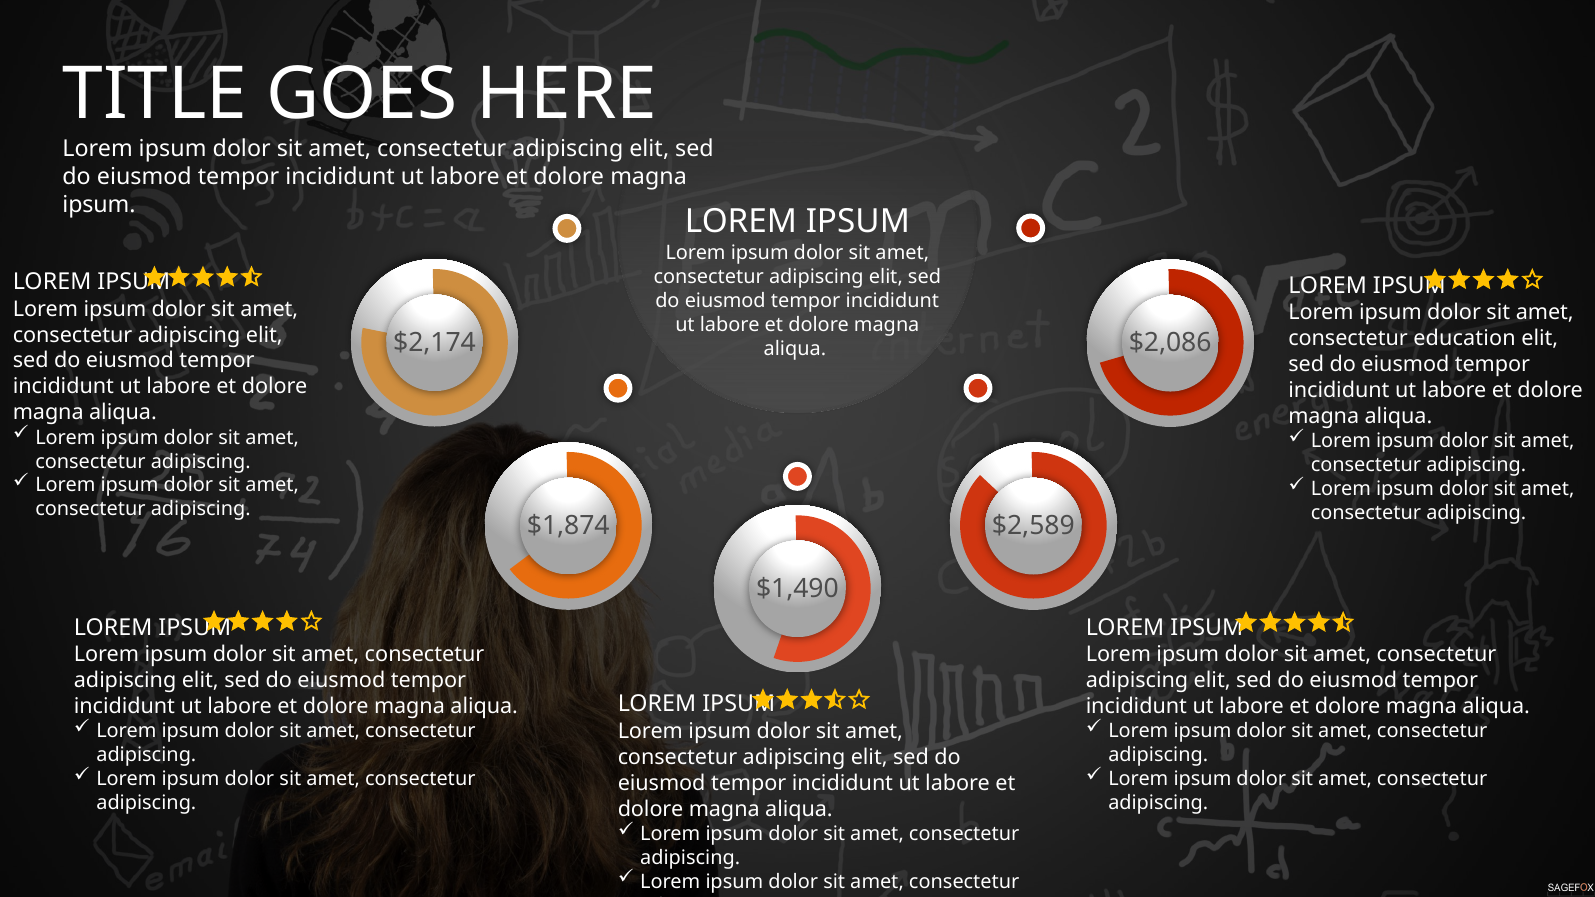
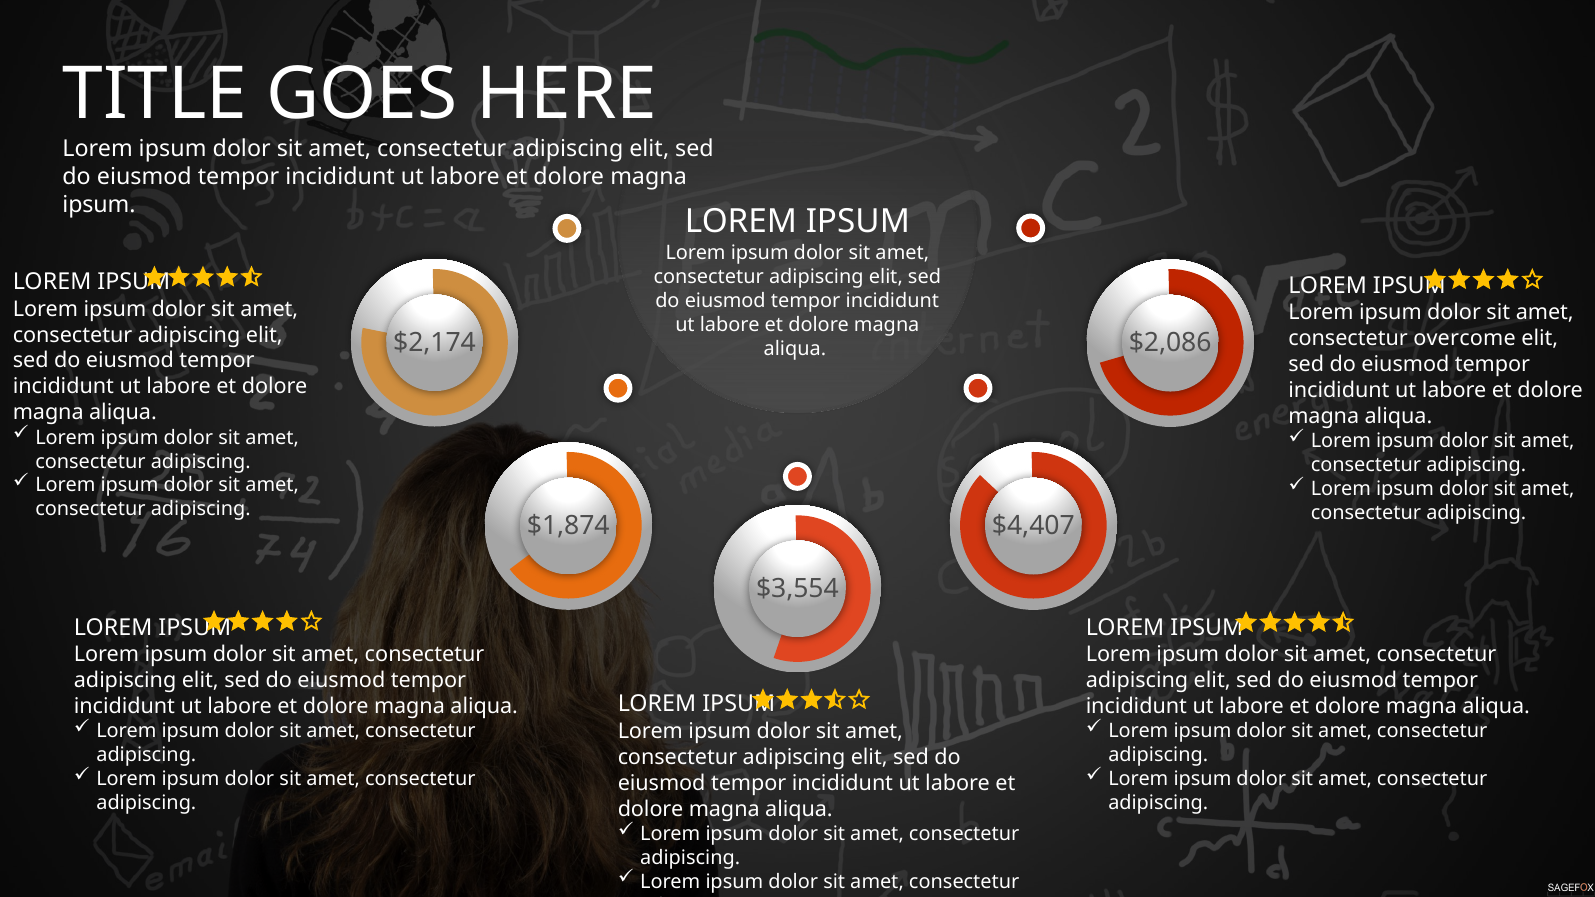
education: education -> overcome
$2,589: $2,589 -> $4,407
$1,490: $1,490 -> $3,554
